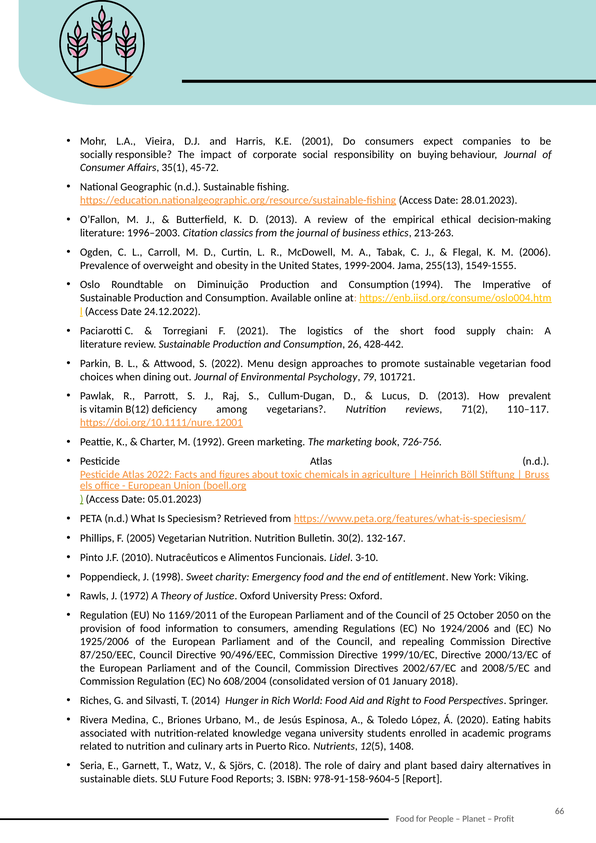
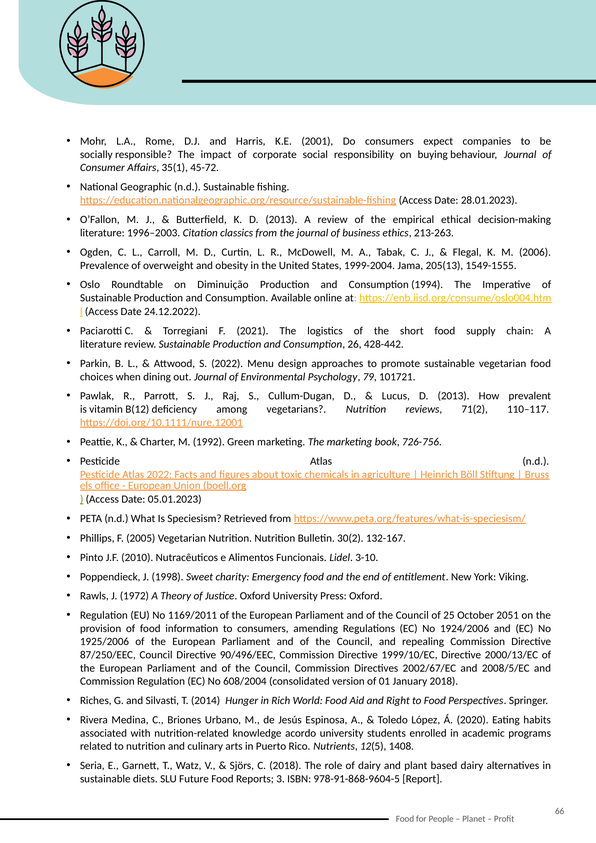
Vieira: Vieira -> Rome
255(13: 255(13 -> 205(13
2050: 2050 -> 2051
vegana: vegana -> acordo
978-91-158-9604-5: 978-91-158-9604-5 -> 978-91-868-9604-5
